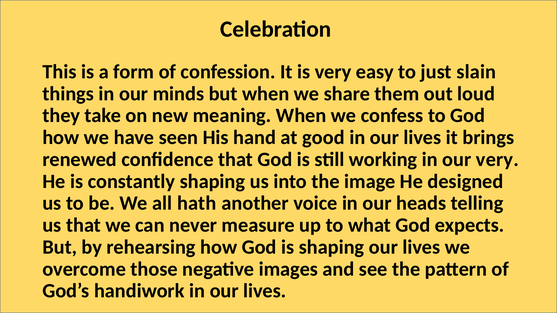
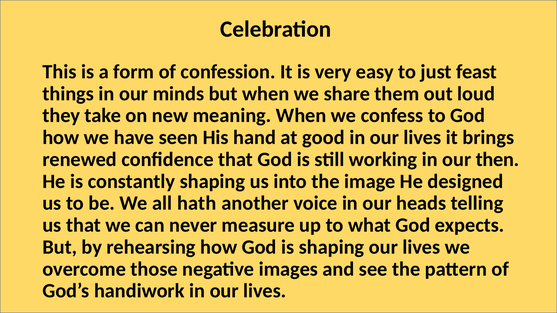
slain: slain -> feast
our very: very -> then
